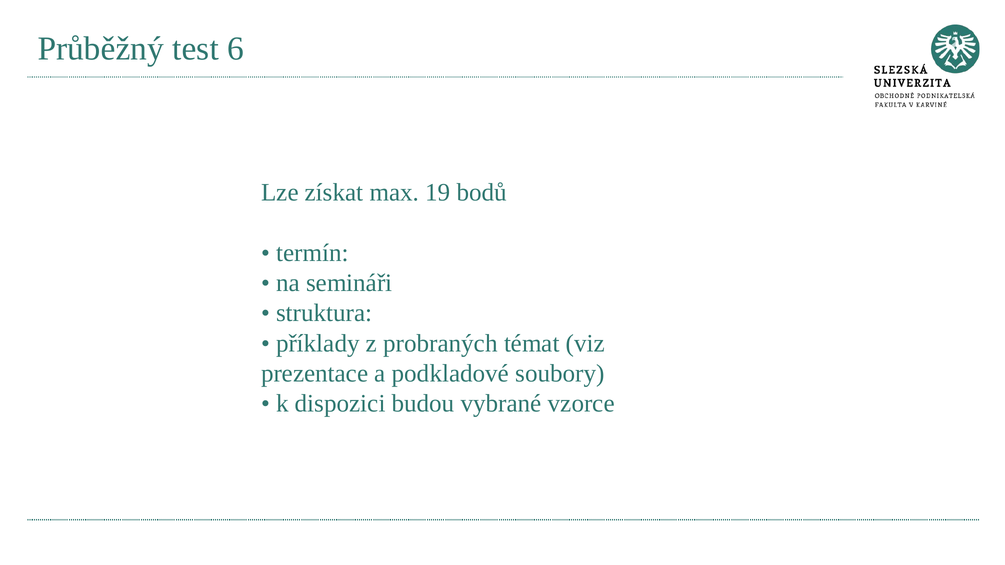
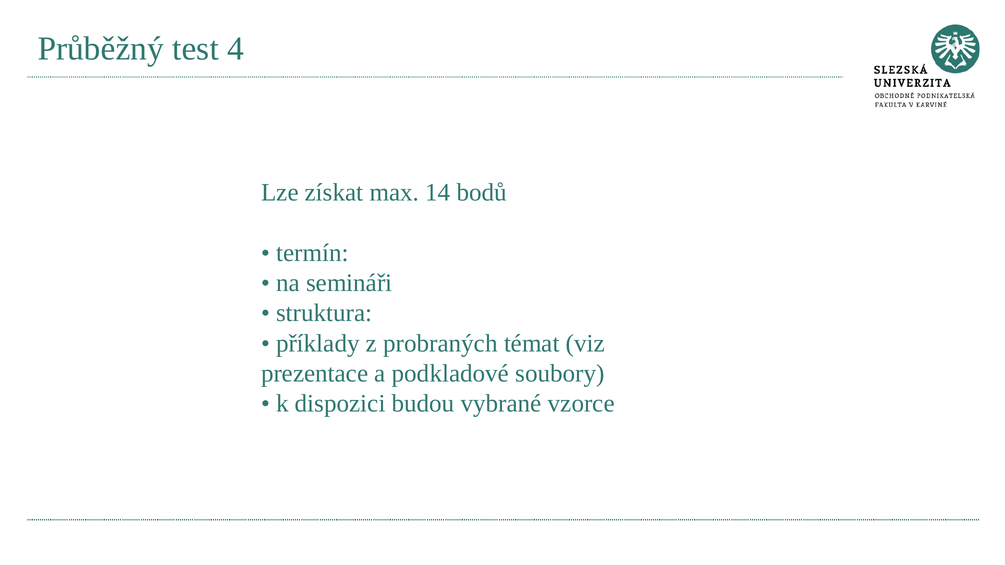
6: 6 -> 4
19: 19 -> 14
